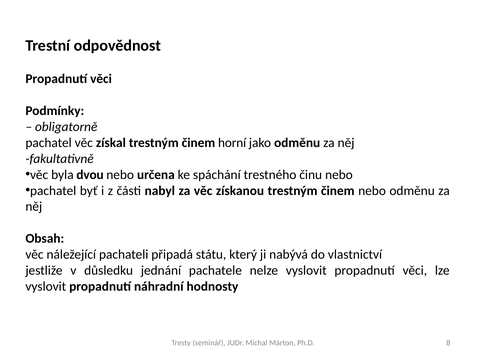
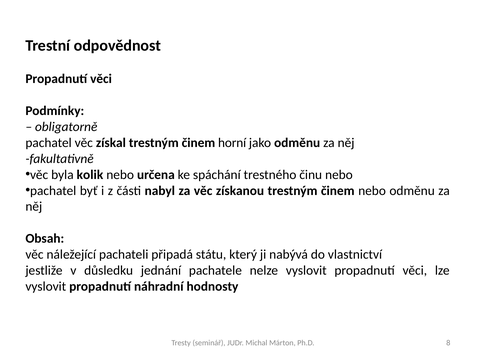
dvou: dvou -> kolik
